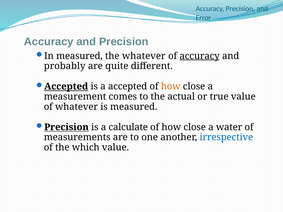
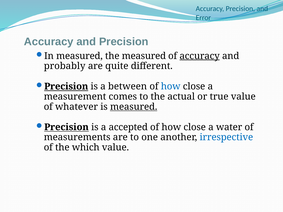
the whatever: whatever -> measured
Accepted at (66, 87): Accepted -> Precision
a accepted: accepted -> between
how at (171, 87) colour: orange -> blue
measured at (134, 107) underline: none -> present
calculate: calculate -> accepted
